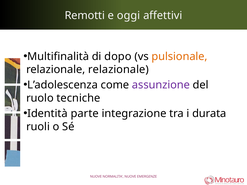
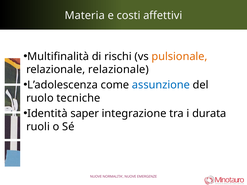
Remotti: Remotti -> Materia
oggi: oggi -> costi
dopo: dopo -> rischi
assunzione colour: purple -> blue
parte: parte -> saper
